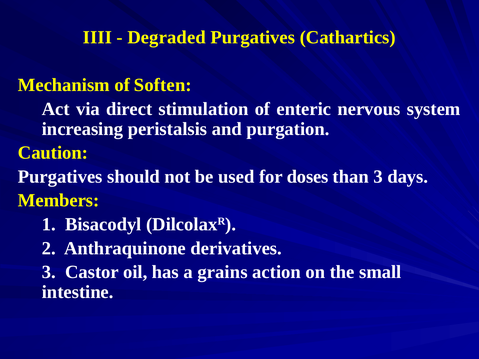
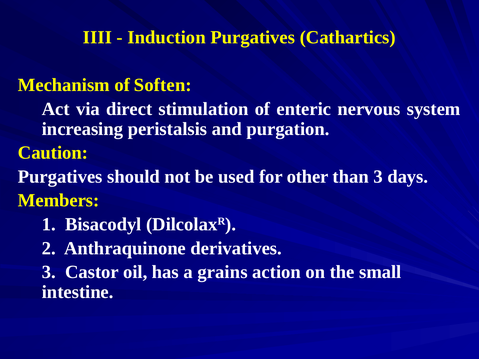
Degraded: Degraded -> Induction
doses: doses -> other
